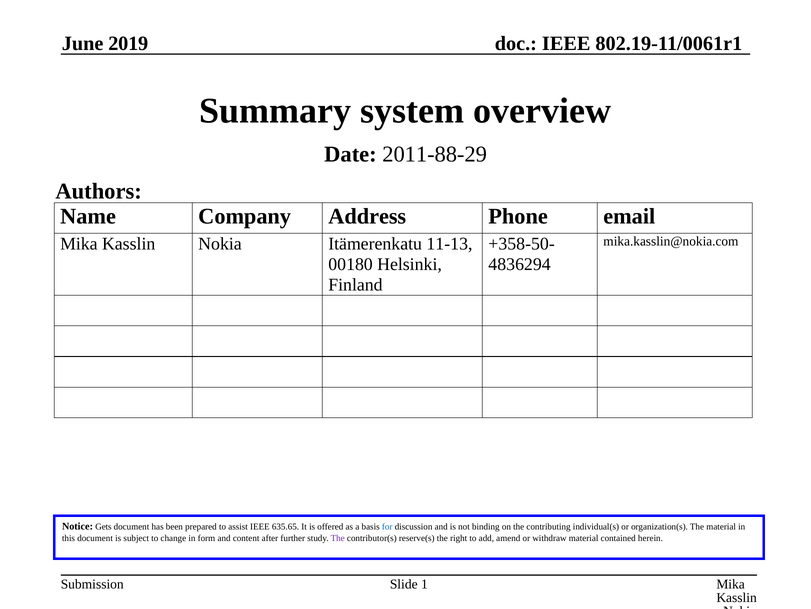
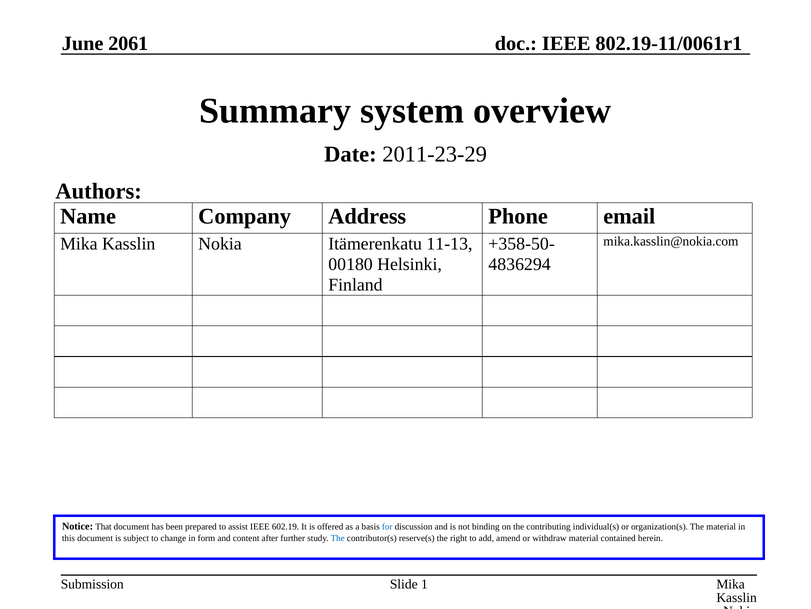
2019: 2019 -> 2061
2011-88-29: 2011-88-29 -> 2011-23-29
Gets: Gets -> That
635.65: 635.65 -> 602.19
The at (338, 537) colour: purple -> blue
